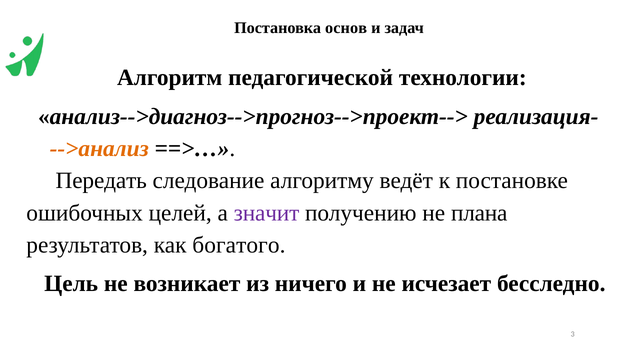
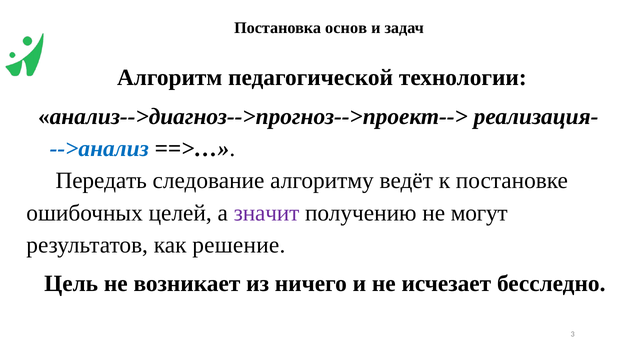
-->анализ colour: orange -> blue
плана: плана -> могут
богатого: богатого -> решение
